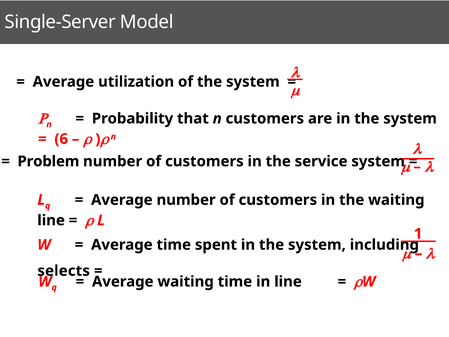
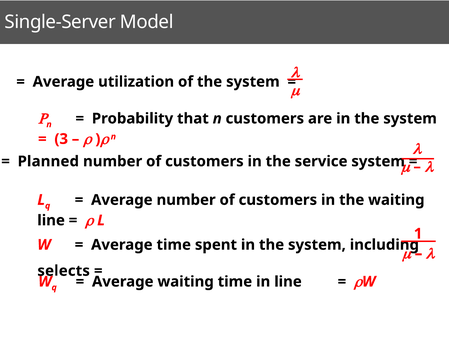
6: 6 -> 3
Problem: Problem -> Planned
